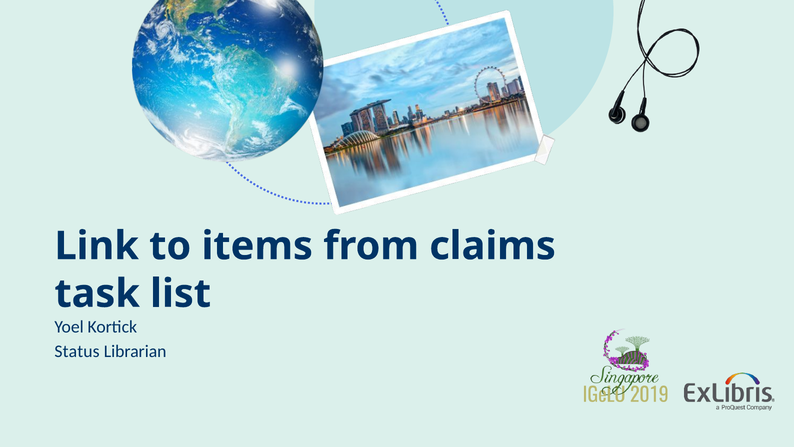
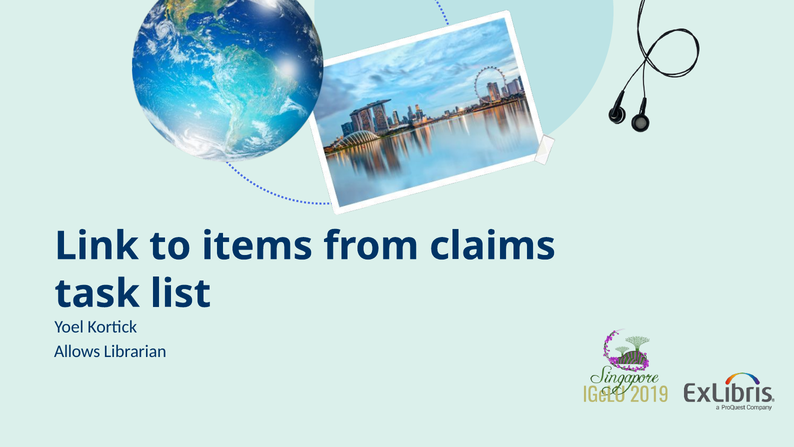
Status: Status -> Allows
